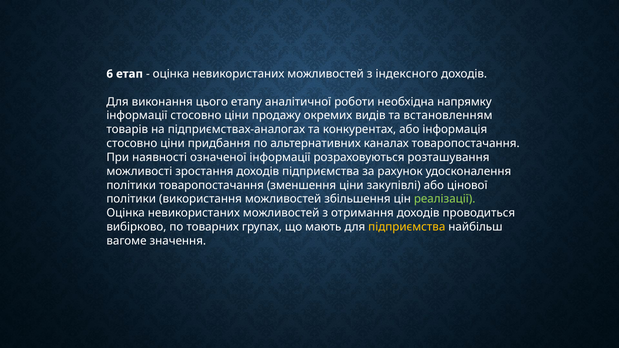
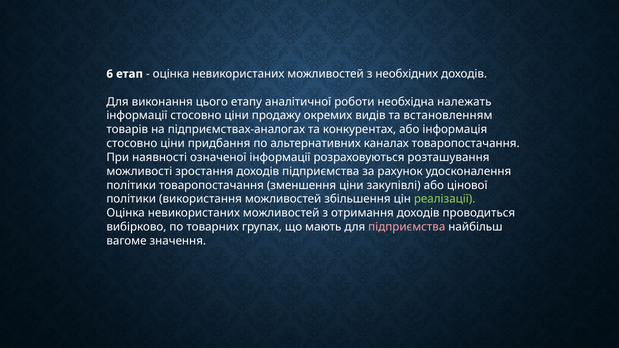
індексного: індексного -> необхідних
напрямку: напрямку -> належать
підприємства at (407, 227) colour: yellow -> pink
